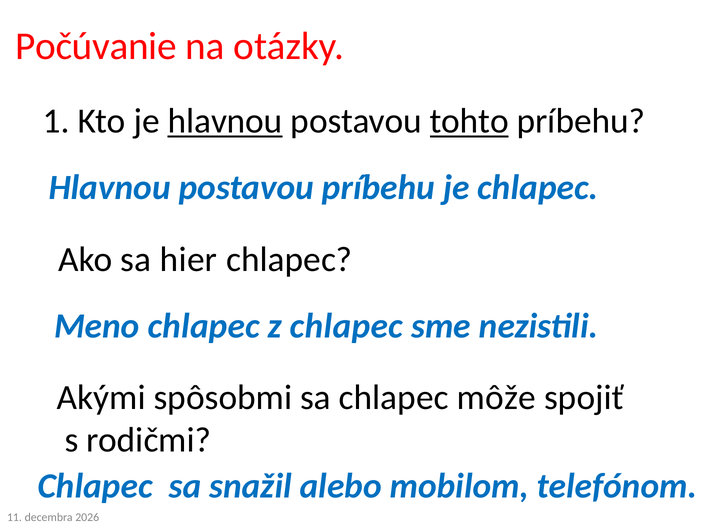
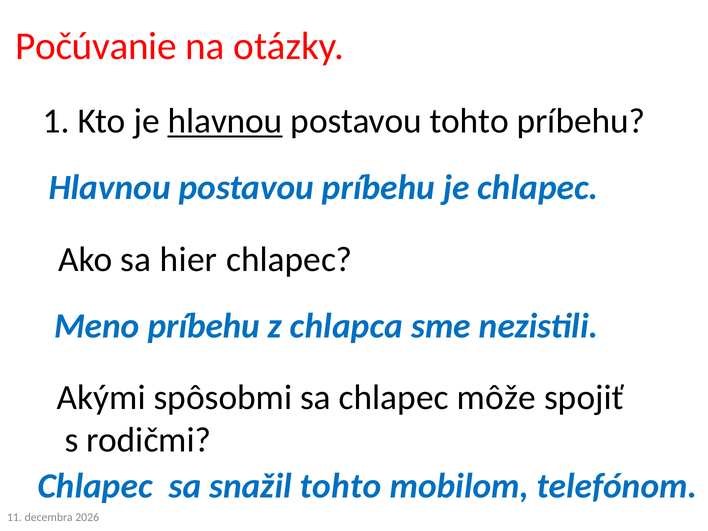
tohto at (469, 121) underline: present -> none
Meno chlapec: chlapec -> príbehu
z chlapec: chlapec -> chlapca
snažil alebo: alebo -> tohto
